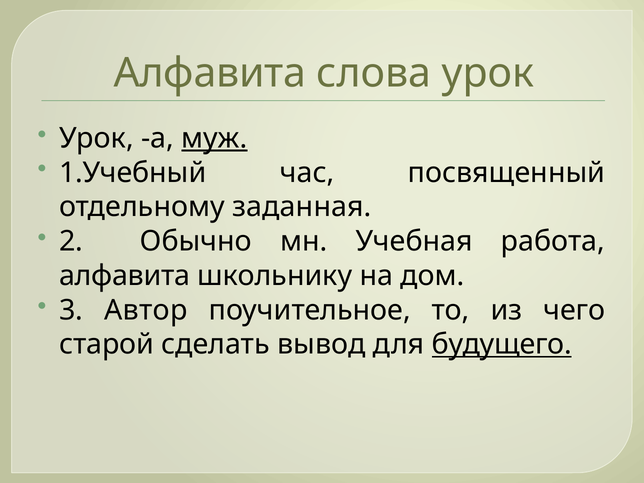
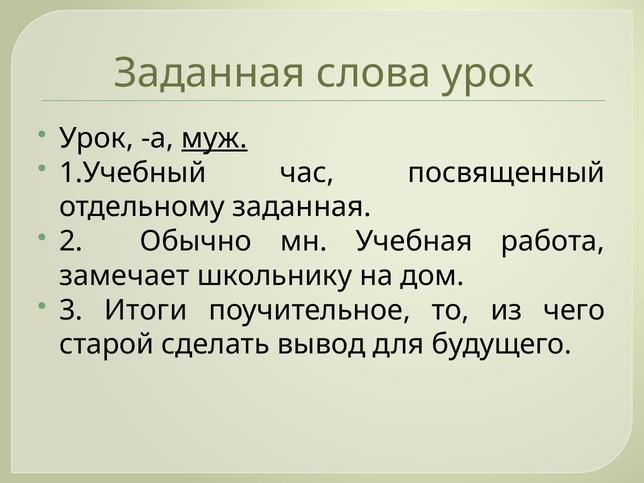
Алфавита at (210, 73): Алфавита -> Заданная
алфавита at (125, 276): алфавита -> замечает
Автор: Автор -> Итоги
будущего underline: present -> none
